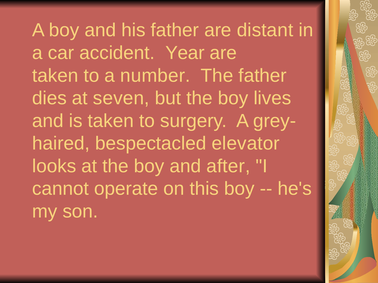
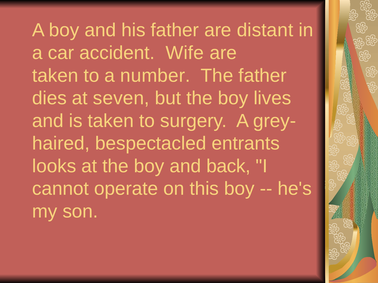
Year: Year -> Wife
elevator: elevator -> entrants
after: after -> back
